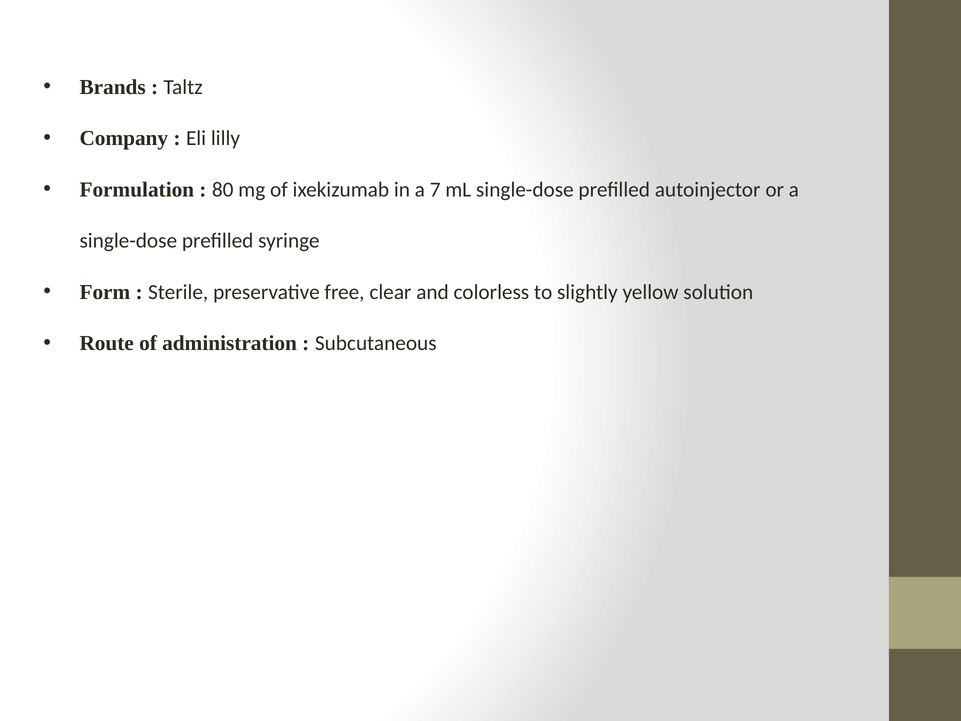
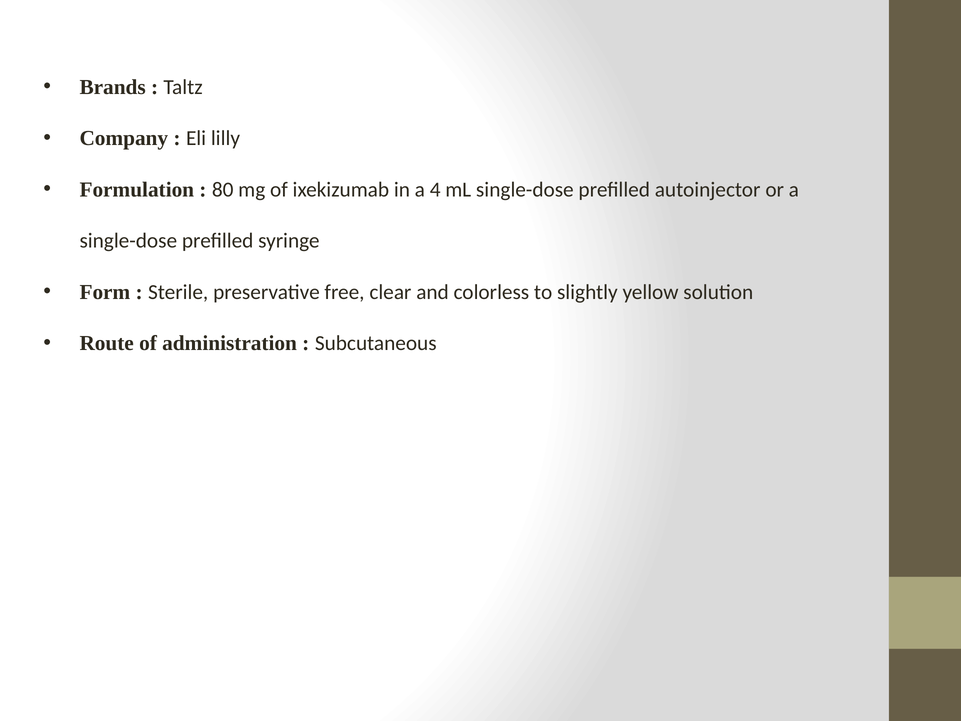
7: 7 -> 4
